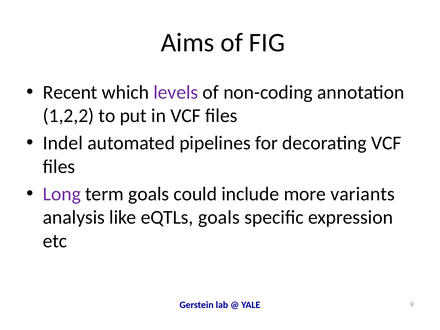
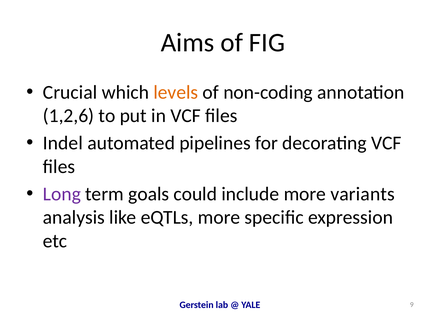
Recent: Recent -> Crucial
levels colour: purple -> orange
1,2,2: 1,2,2 -> 1,2,6
eQTLs goals: goals -> more
